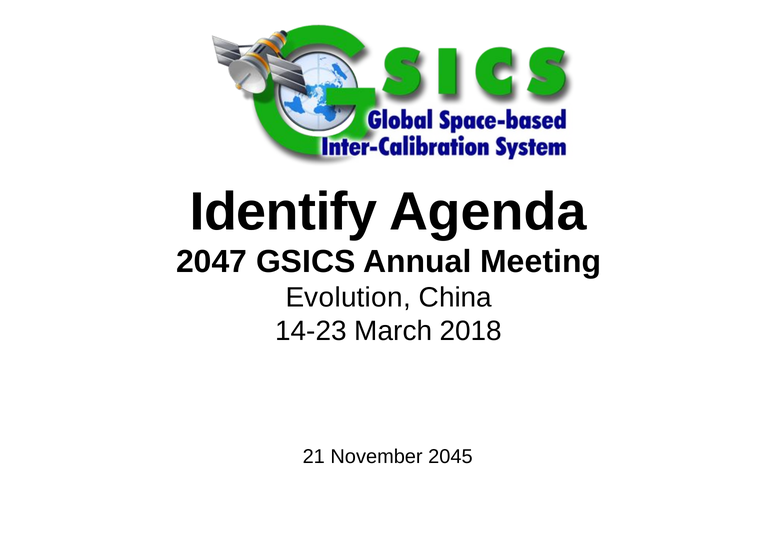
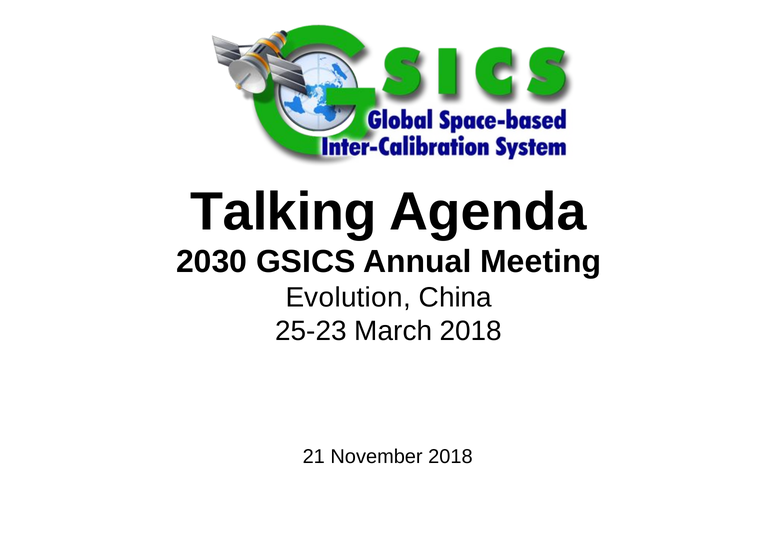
Identify: Identify -> Talking
2047: 2047 -> 2030
14-23: 14-23 -> 25-23
November 2045: 2045 -> 2018
